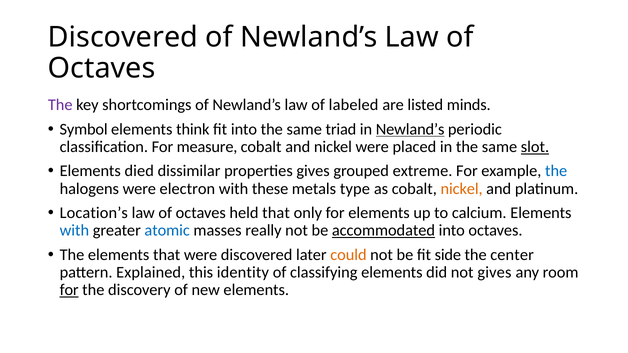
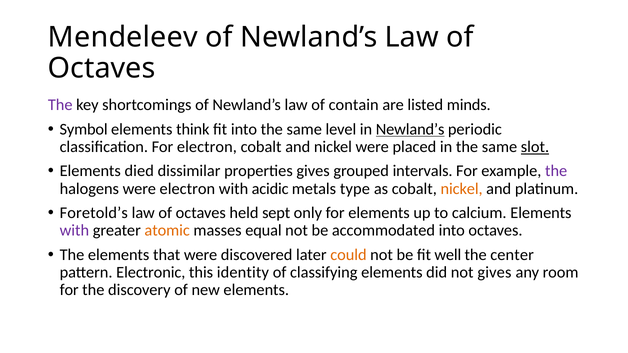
Discovered at (123, 37): Discovered -> Mendeleev
labeled: labeled -> contain
triad: triad -> level
For measure: measure -> electron
extreme: extreme -> intervals
the at (556, 171) colour: blue -> purple
these: these -> acidic
Location’s: Location’s -> Foretold’s
held that: that -> sept
with at (74, 231) colour: blue -> purple
atomic colour: blue -> orange
really: really -> equal
accommodated underline: present -> none
side: side -> well
Explained: Explained -> Electronic
for at (69, 290) underline: present -> none
